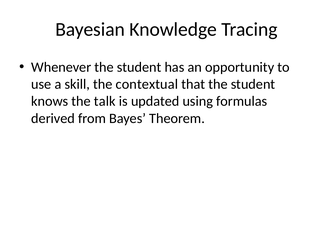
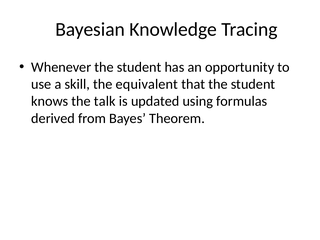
contextual: contextual -> equivalent
